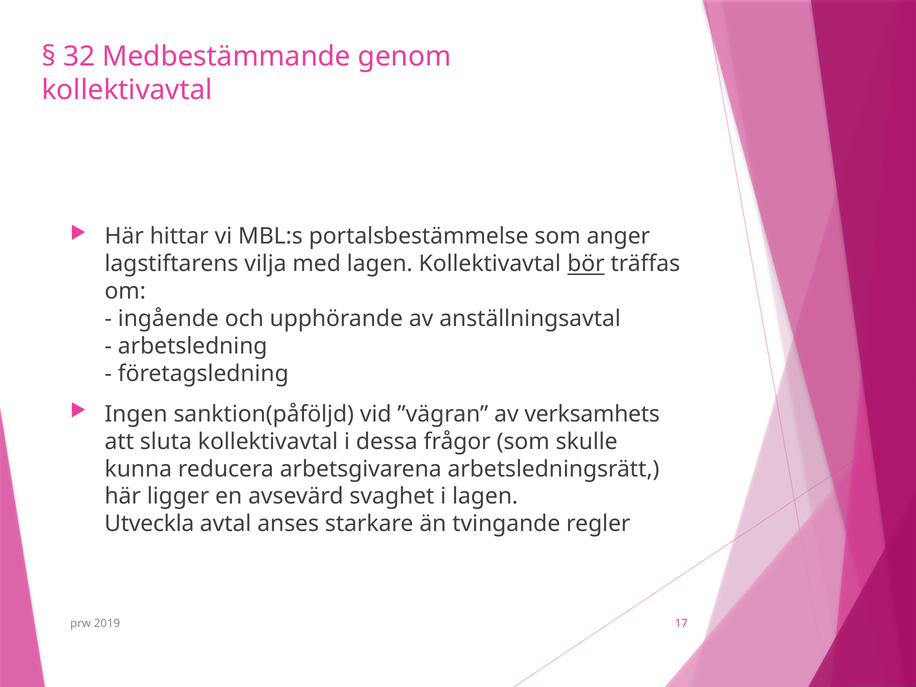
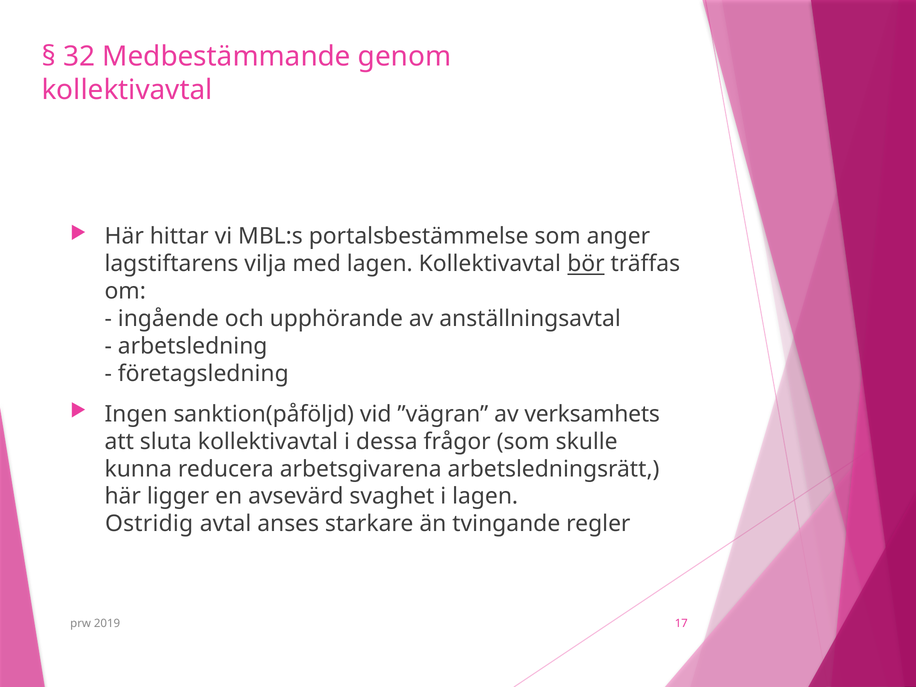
Utveckla: Utveckla -> Ostridig
